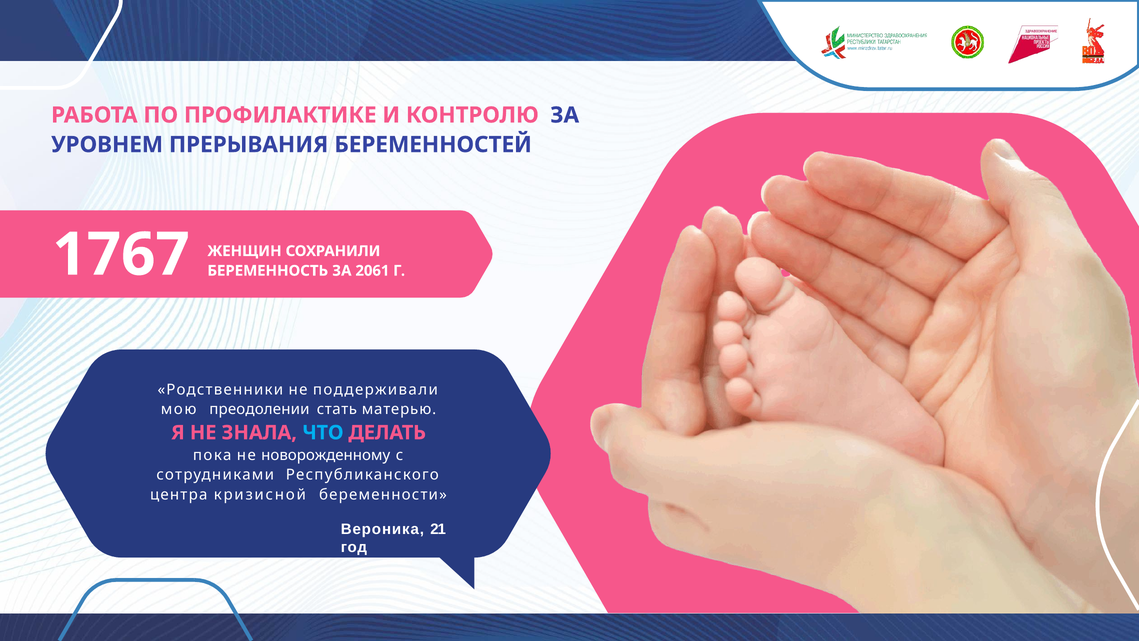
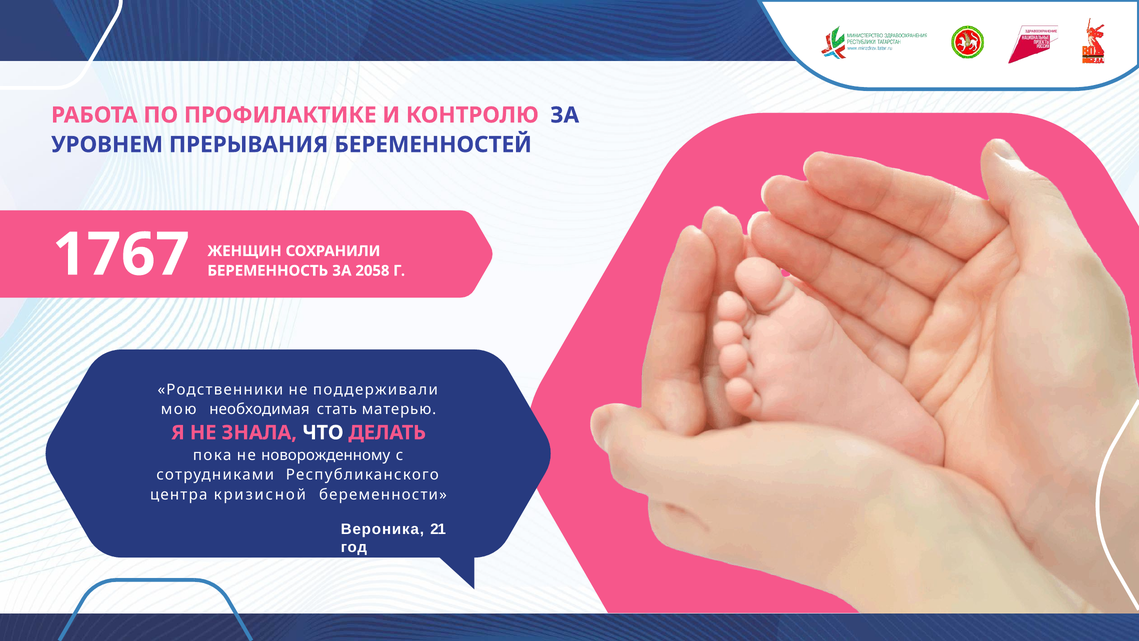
2061: 2061 -> 2058
преодолении: преодолении -> необходимая
ЧТО colour: light blue -> white
